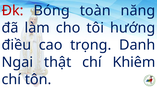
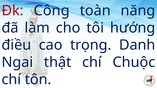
Bóng: Bóng -> Công
Khiêm: Khiêm -> Chuộc
